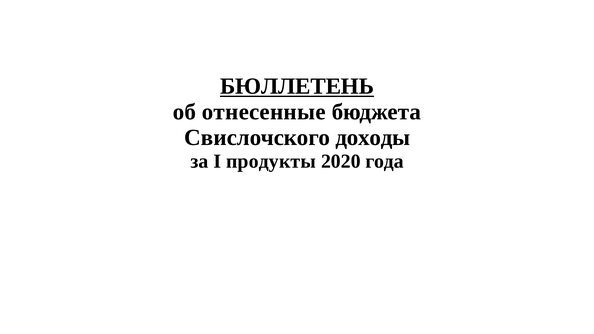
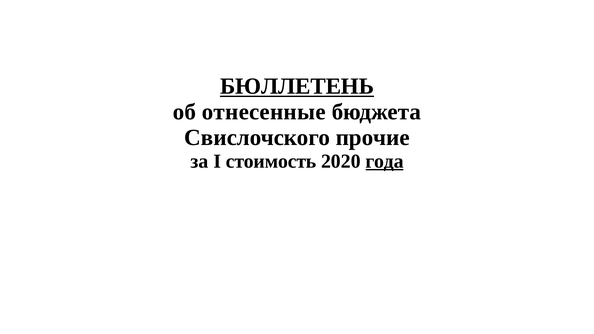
доходы: доходы -> прочие
продукты: продукты -> стоимость
года underline: none -> present
